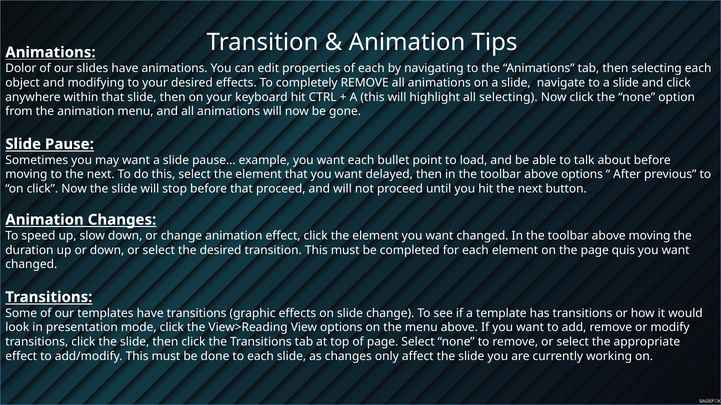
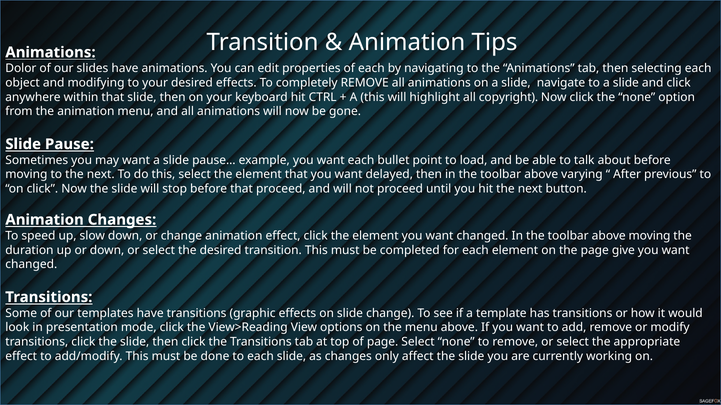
all selecting: selecting -> copyright
above options: options -> varying
quis: quis -> give
